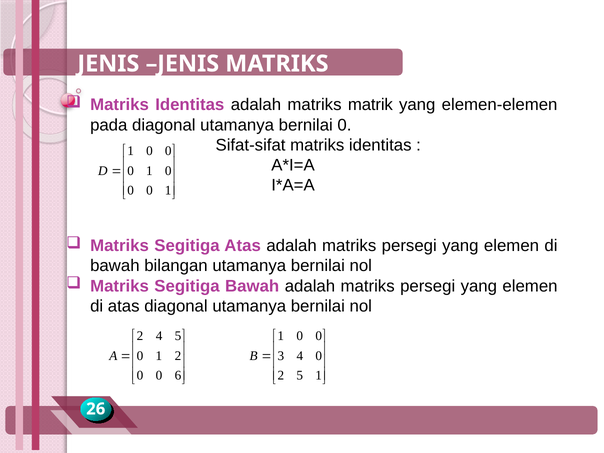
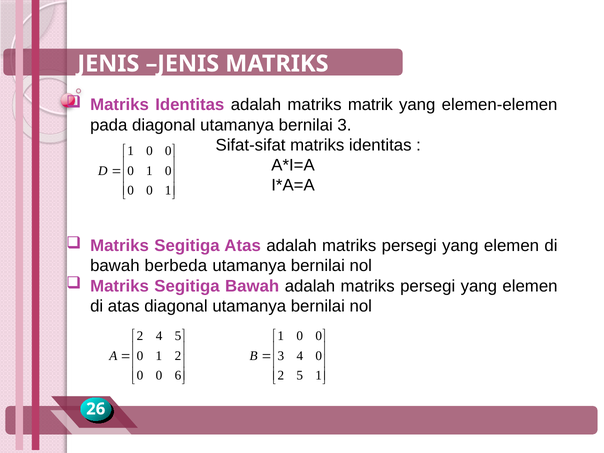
bernilai 0: 0 -> 3
bilangan: bilangan -> berbeda
